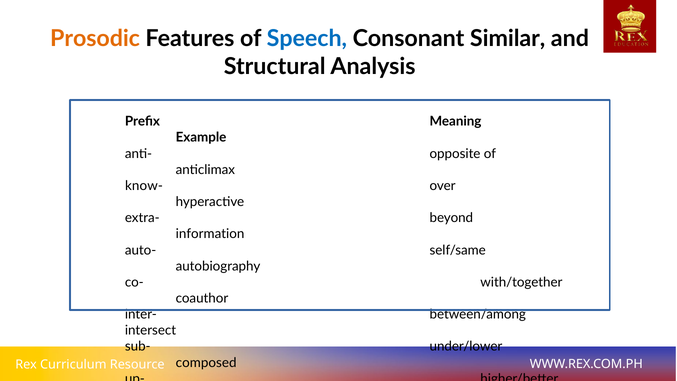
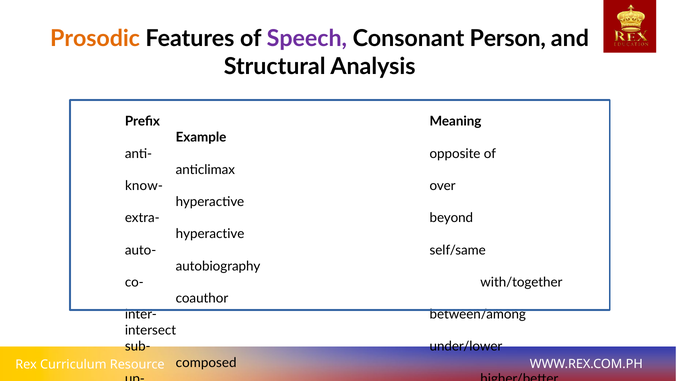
Speech colour: blue -> purple
Similar: Similar -> Person
information at (210, 234): information -> hyperactive
